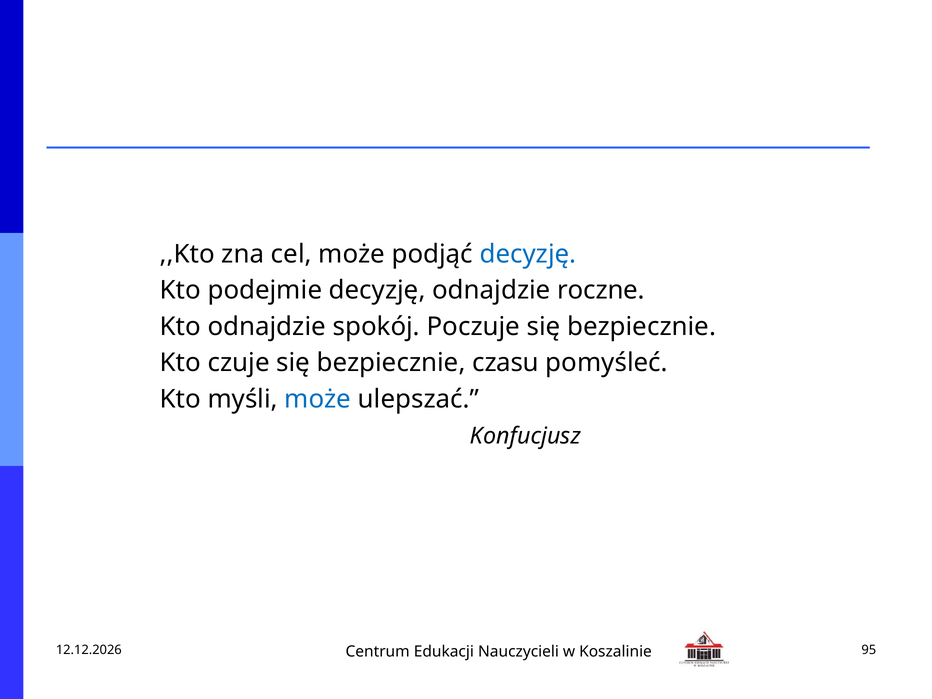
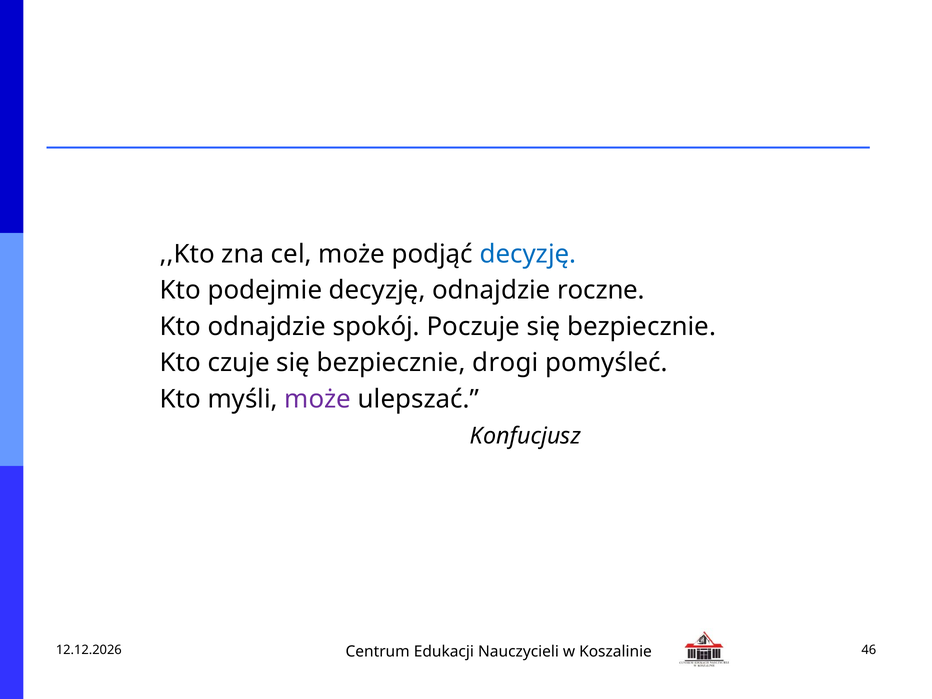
czasu: czasu -> drogi
może at (318, 399) colour: blue -> purple
95: 95 -> 46
